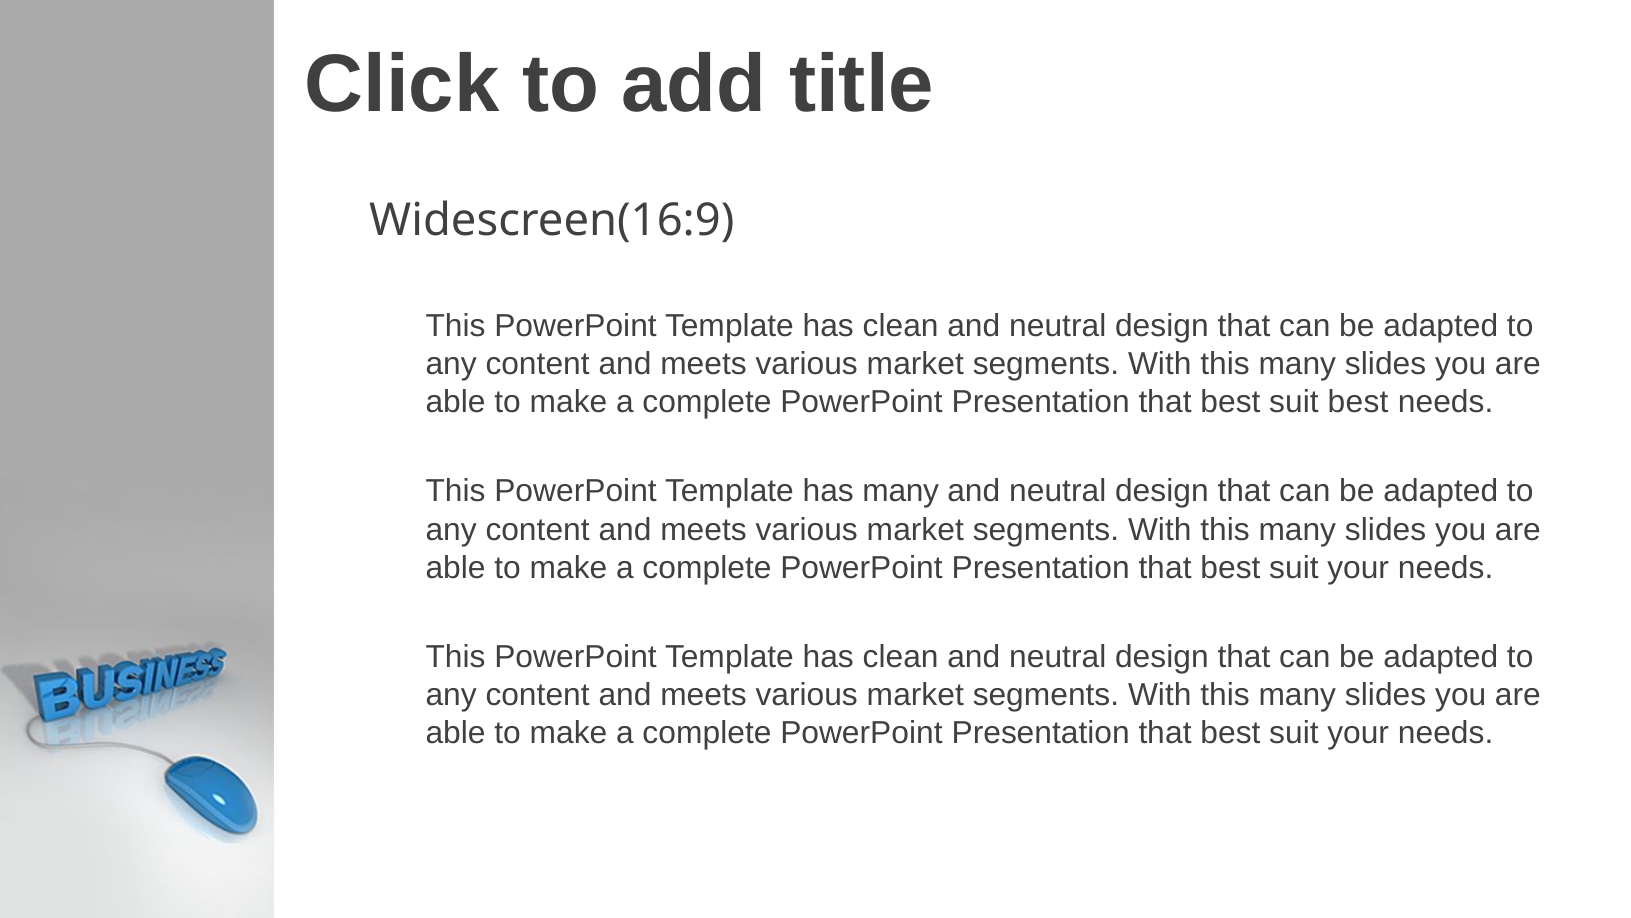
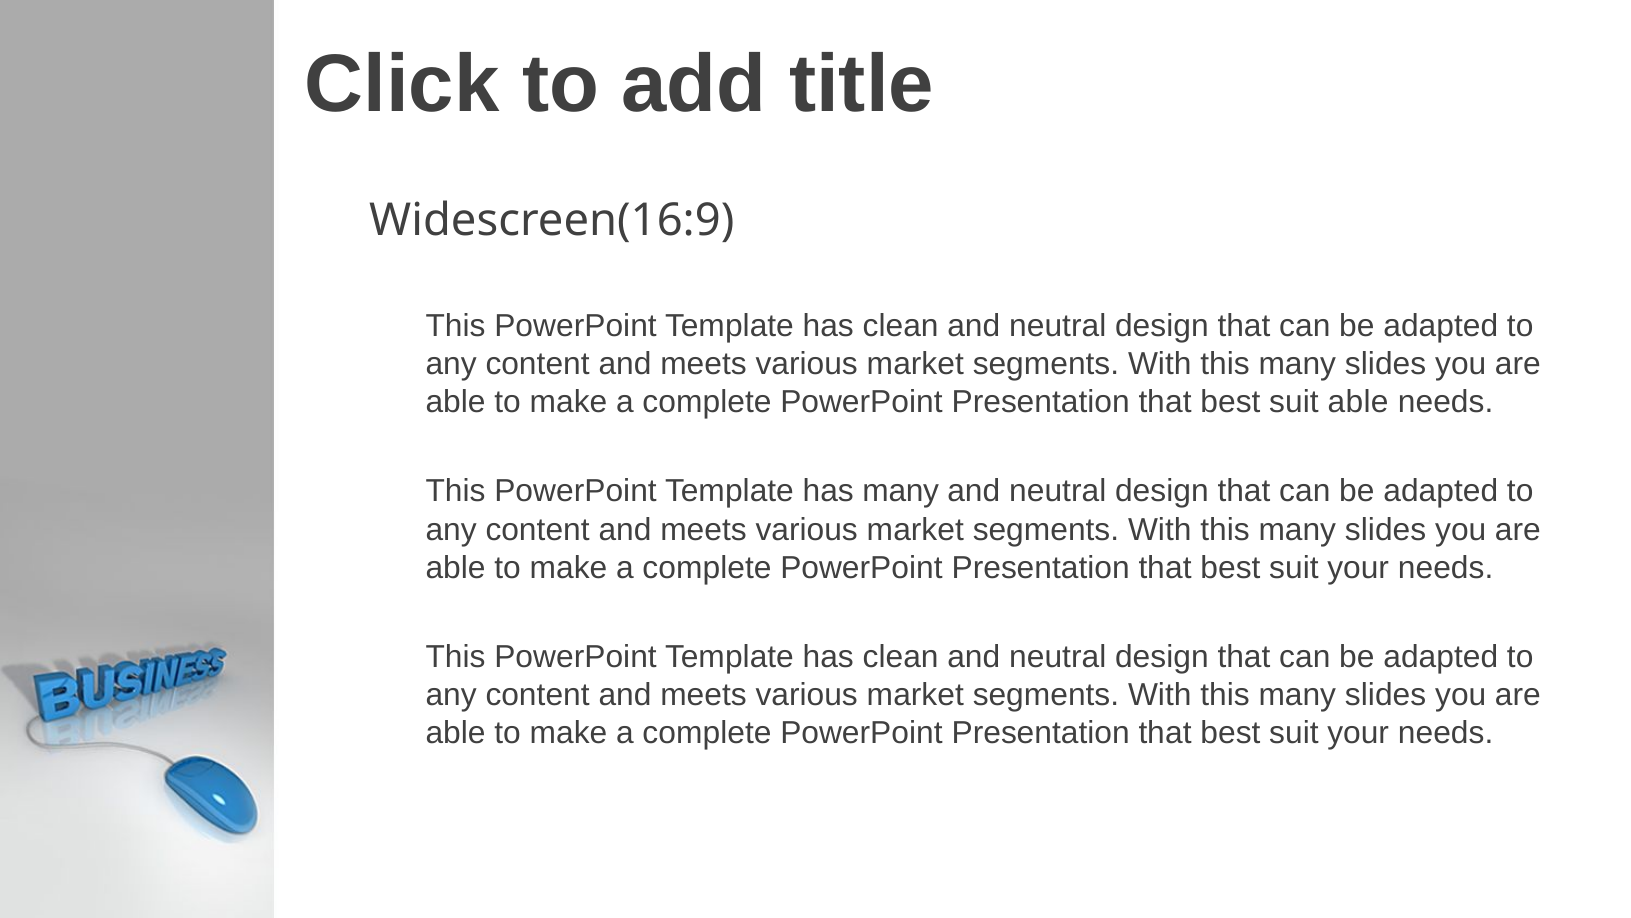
suit best: best -> able
